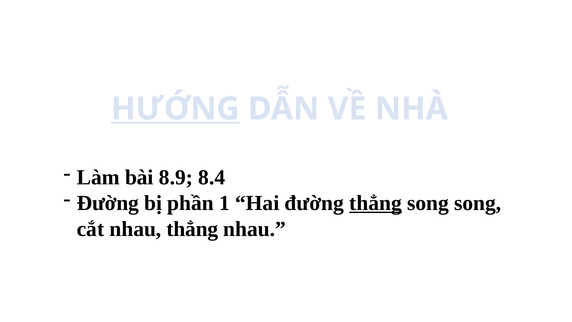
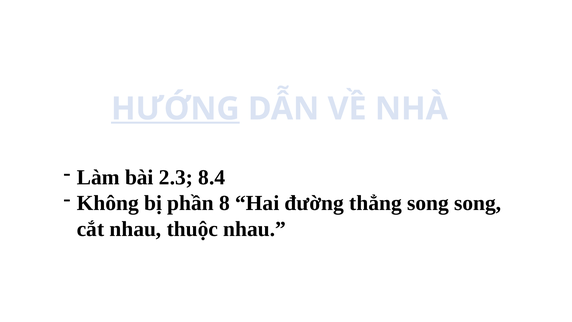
8.9: 8.9 -> 2.3
Đường at (108, 203): Đường -> Không
1: 1 -> 8
thẳng at (376, 203) underline: present -> none
nhau thẳng: thẳng -> thuộc
